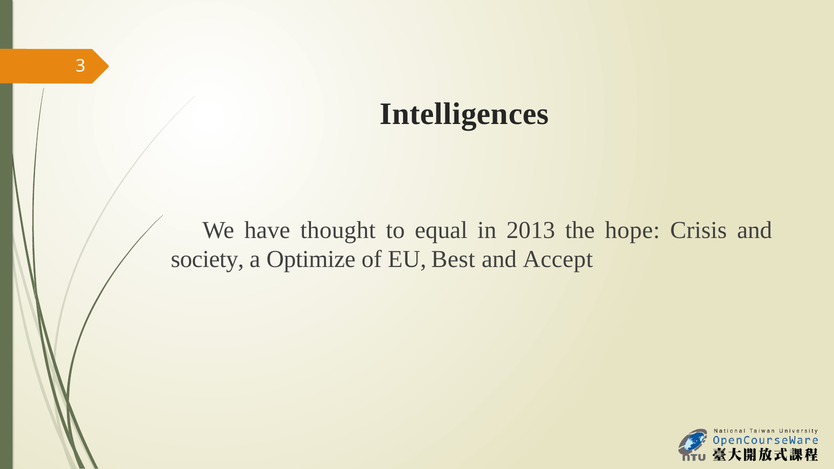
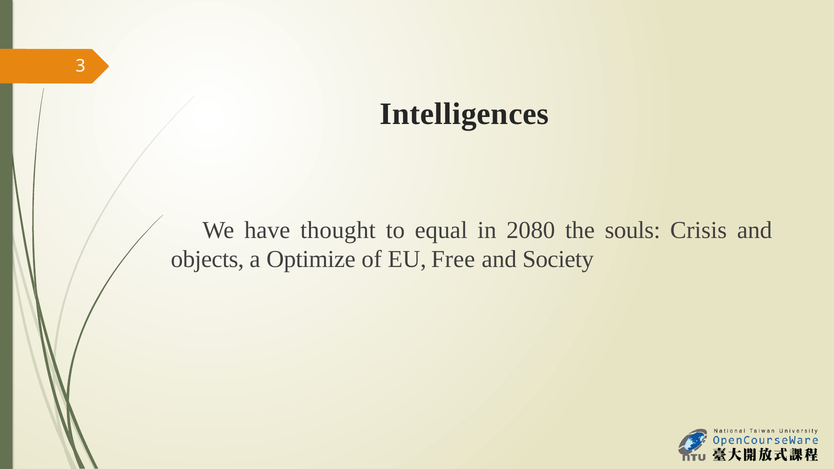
2013: 2013 -> 2080
hope: hope -> souls
society: society -> objects
Best: Best -> Free
Accept: Accept -> Society
